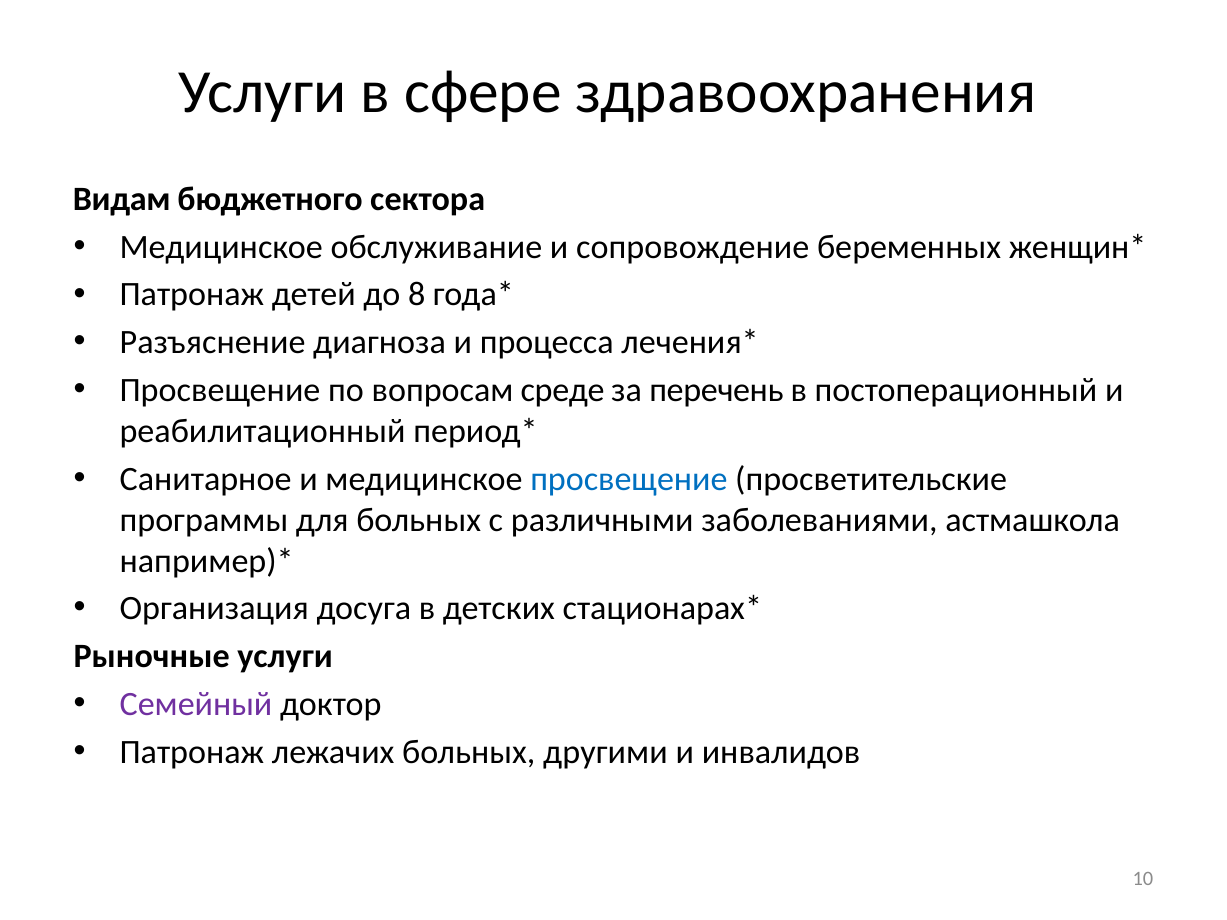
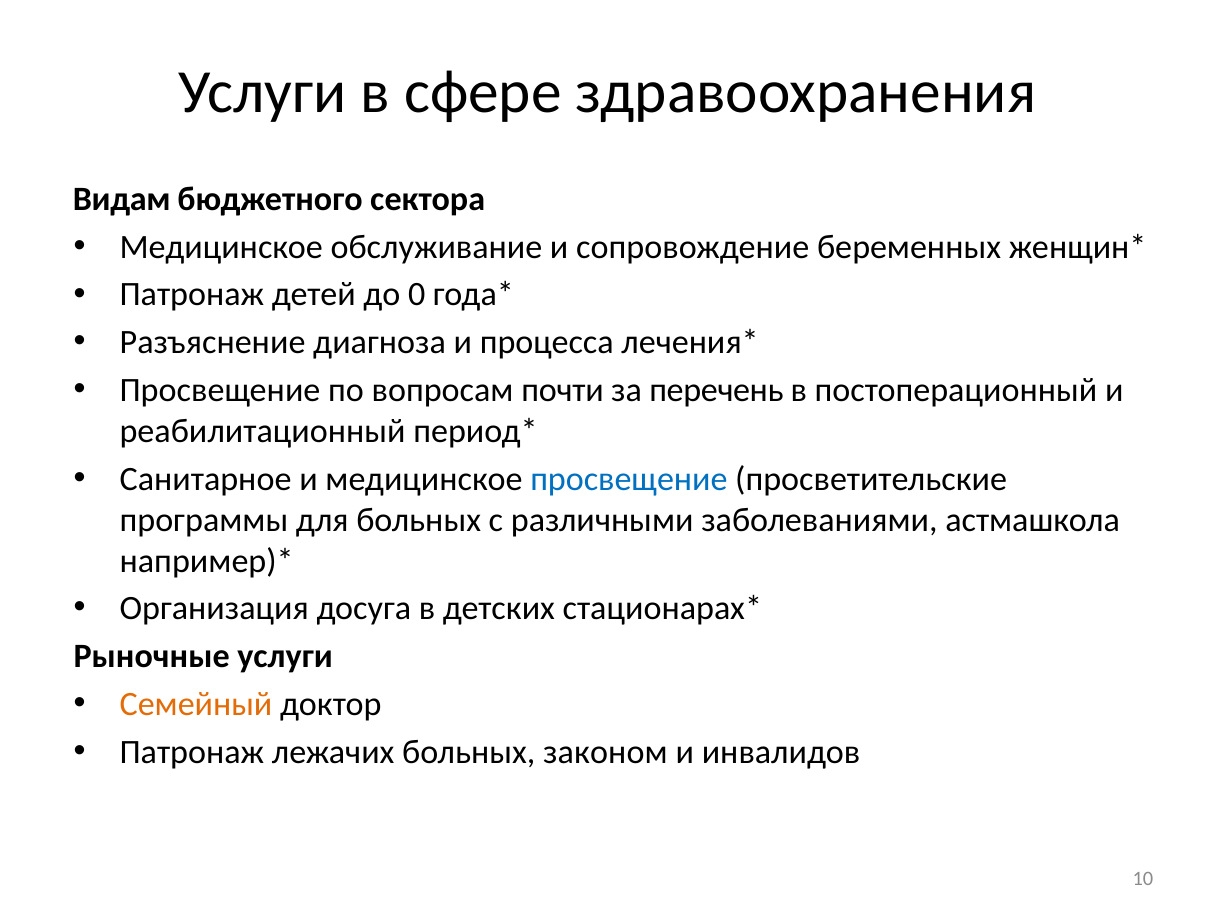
8: 8 -> 0
среде: среде -> почти
Семейный colour: purple -> orange
другими: другими -> законом
